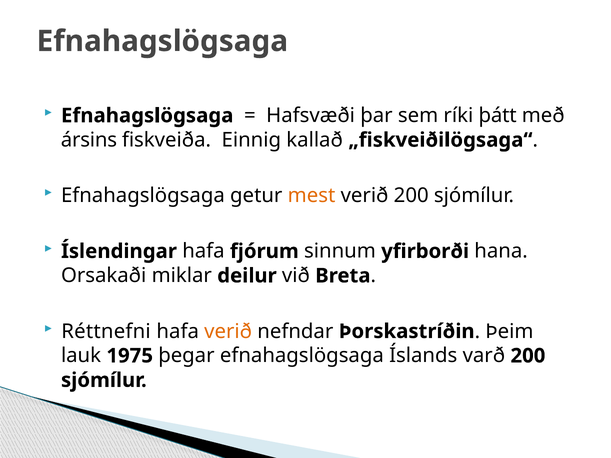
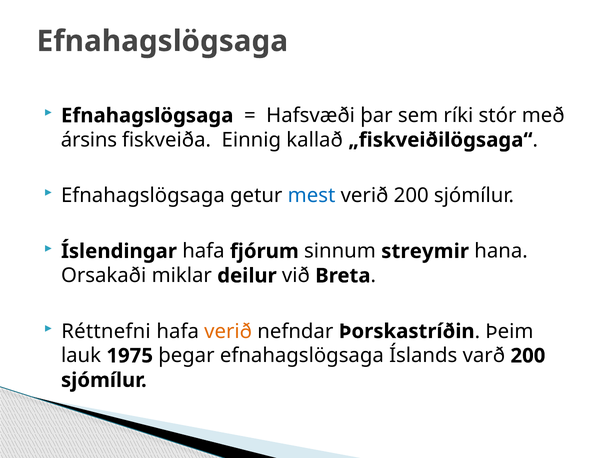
þátt: þátt -> stór
mest colour: orange -> blue
yfirborði: yfirborði -> streymir
